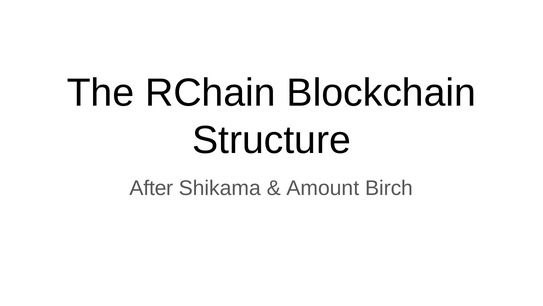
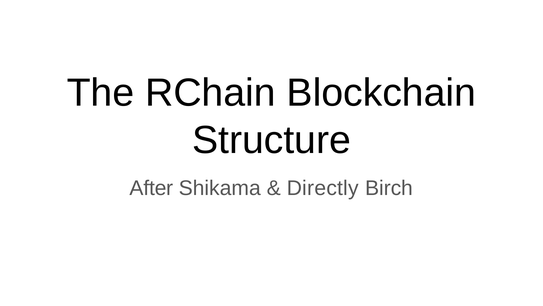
Amount: Amount -> Directly
